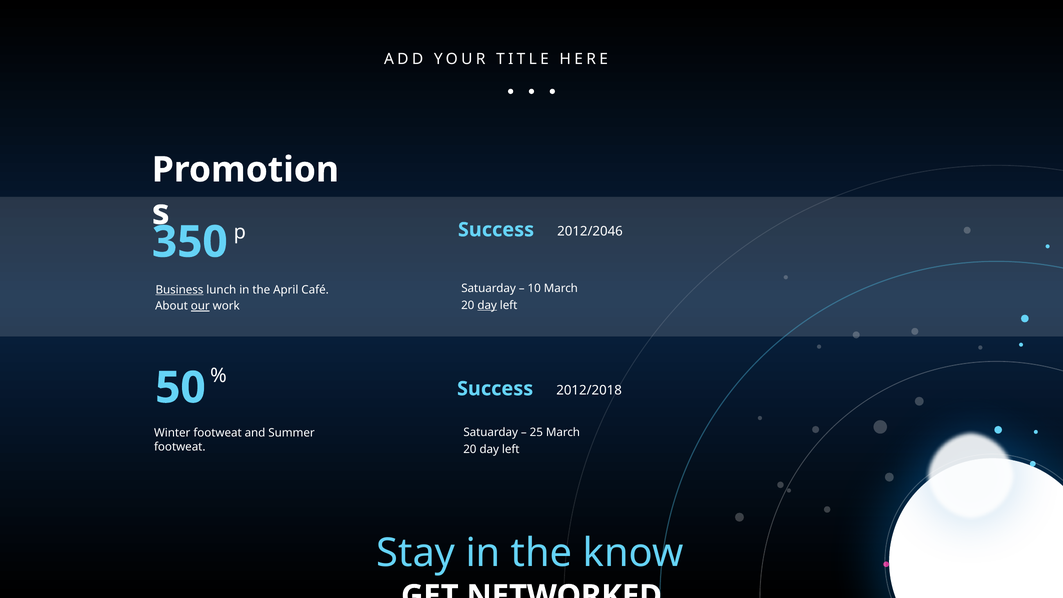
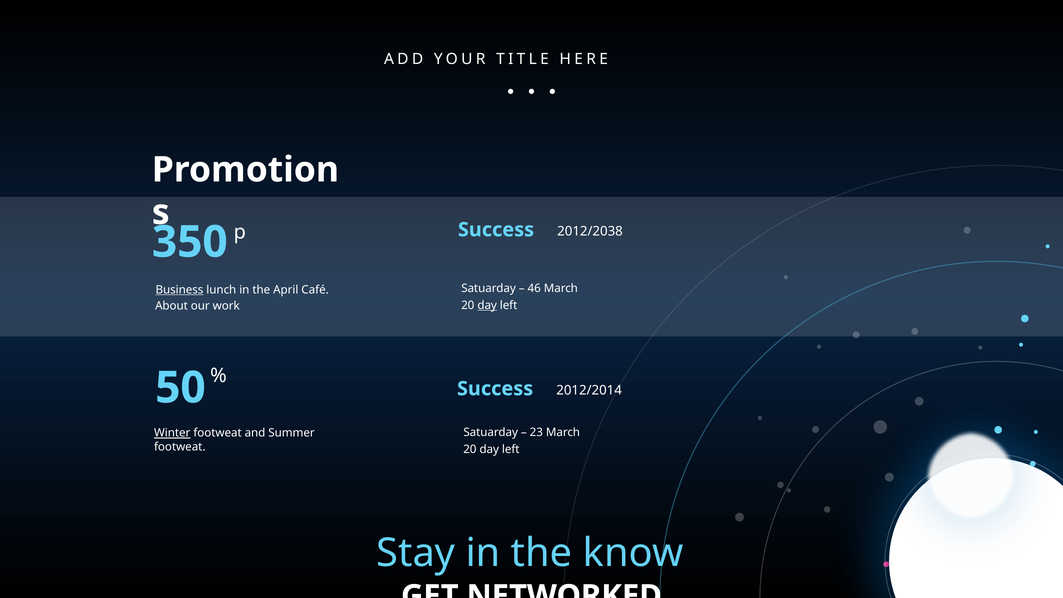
2012/2046: 2012/2046 -> 2012/2038
10: 10 -> 46
our underline: present -> none
2012/2018: 2012/2018 -> 2012/2014
25: 25 -> 23
Winter underline: none -> present
